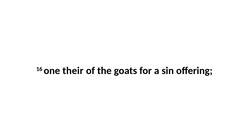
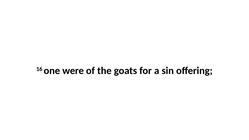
their: their -> were
